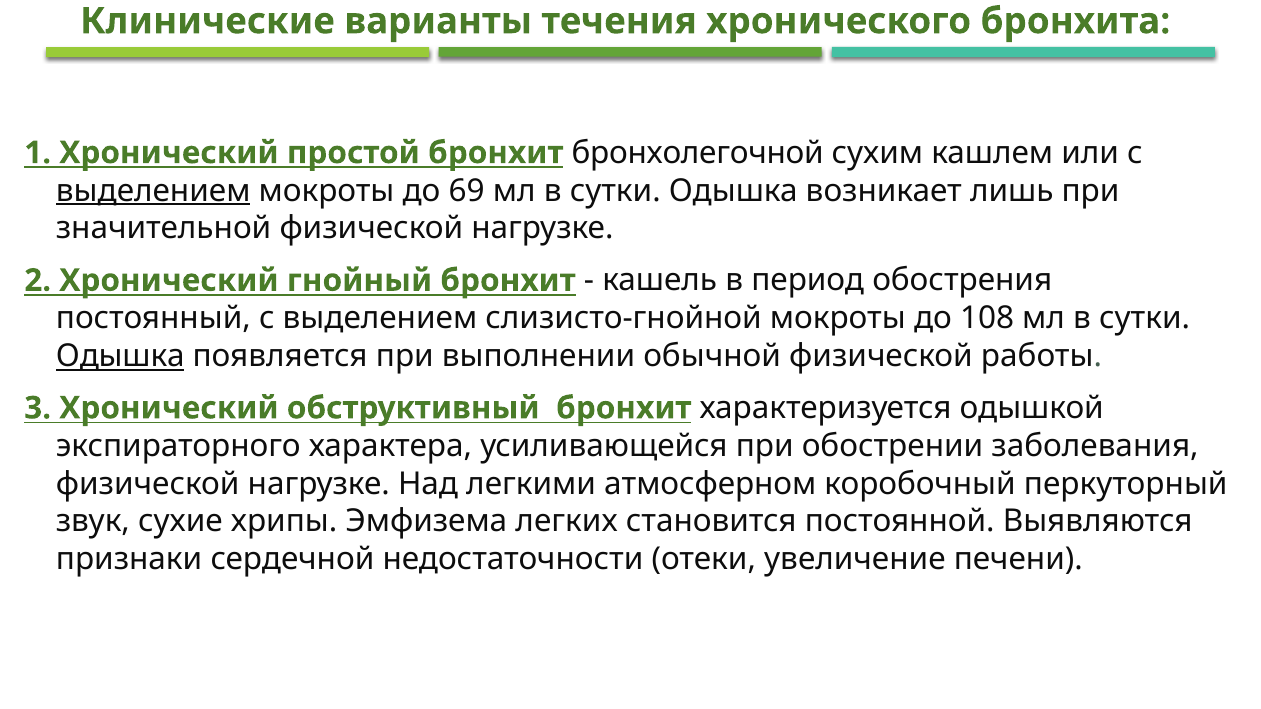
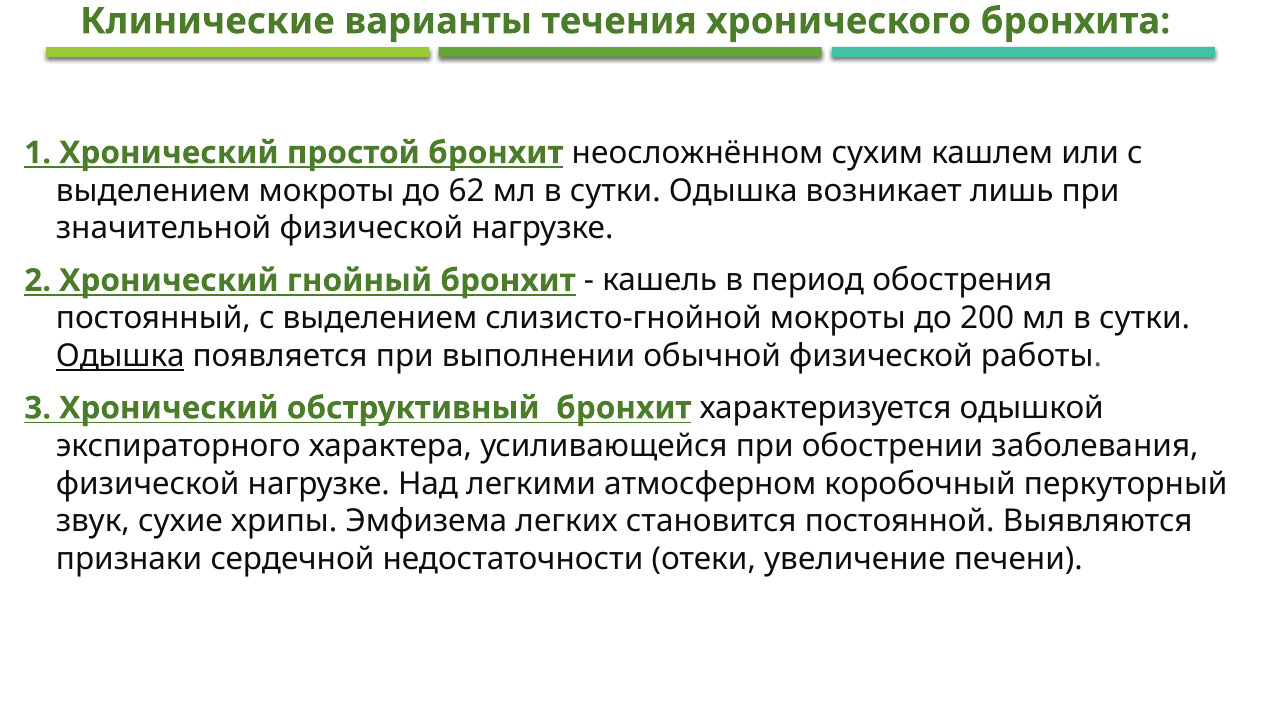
бронхолегочной: бронхолегочной -> неосложнённом
выделением at (153, 191) underline: present -> none
69: 69 -> 62
108: 108 -> 200
